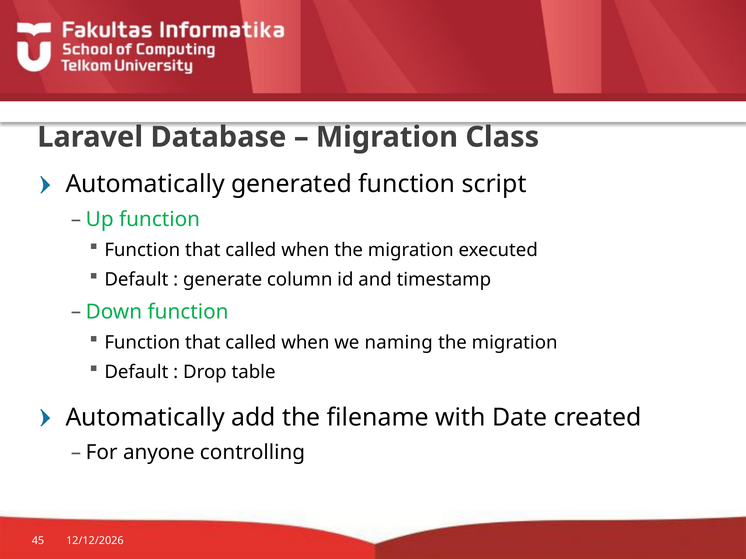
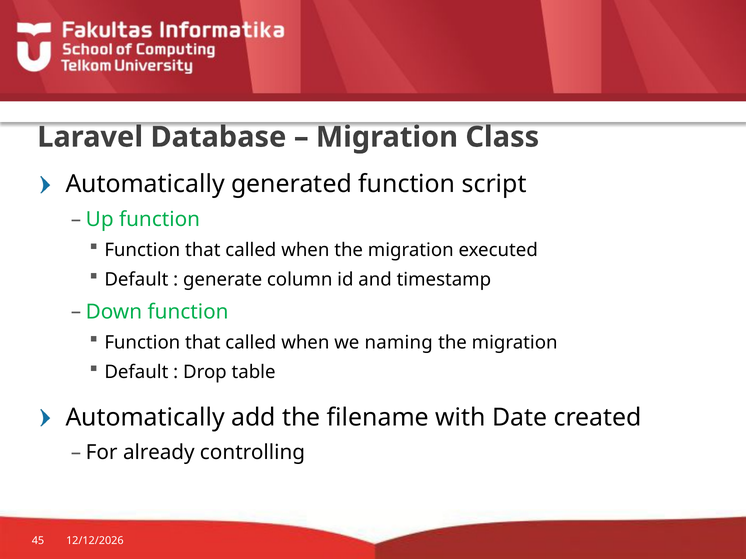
anyone: anyone -> already
